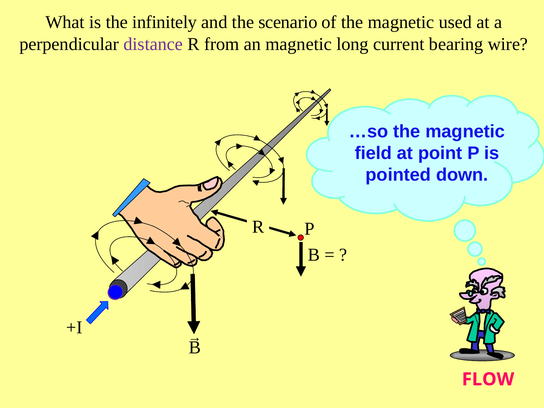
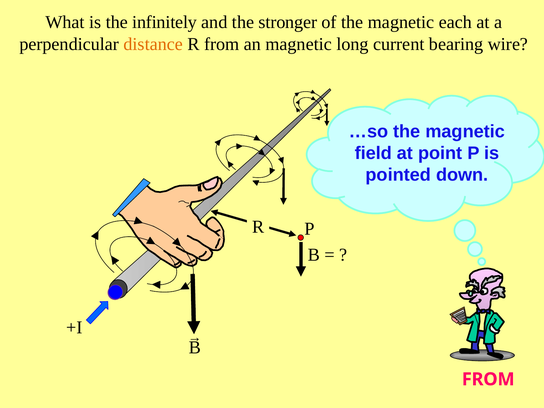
scenario: scenario -> stronger
used: used -> each
distance colour: purple -> orange
FLOW at (488, 379): FLOW -> FROM
